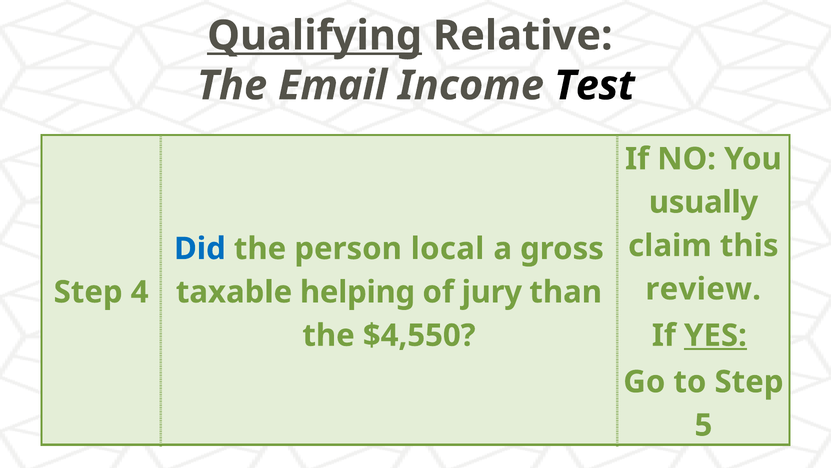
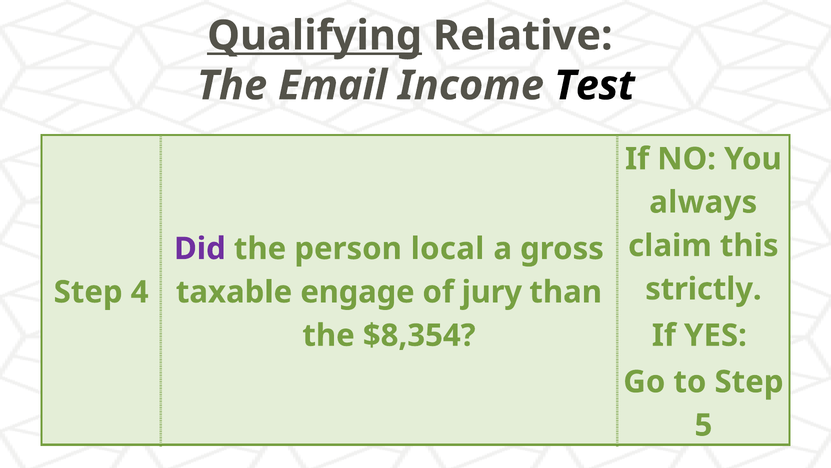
usually: usually -> always
Did colour: blue -> purple
review: review -> strictly
helping: helping -> engage
$4,550: $4,550 -> $8,354
YES underline: present -> none
